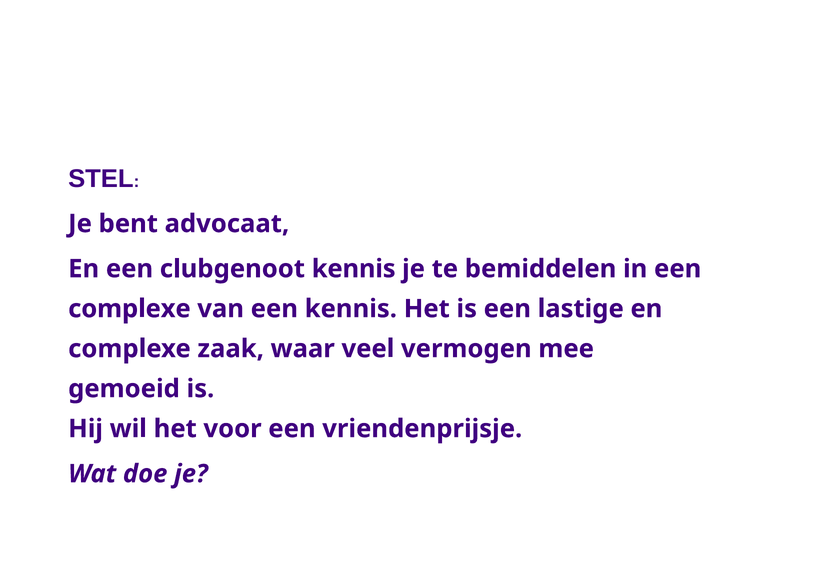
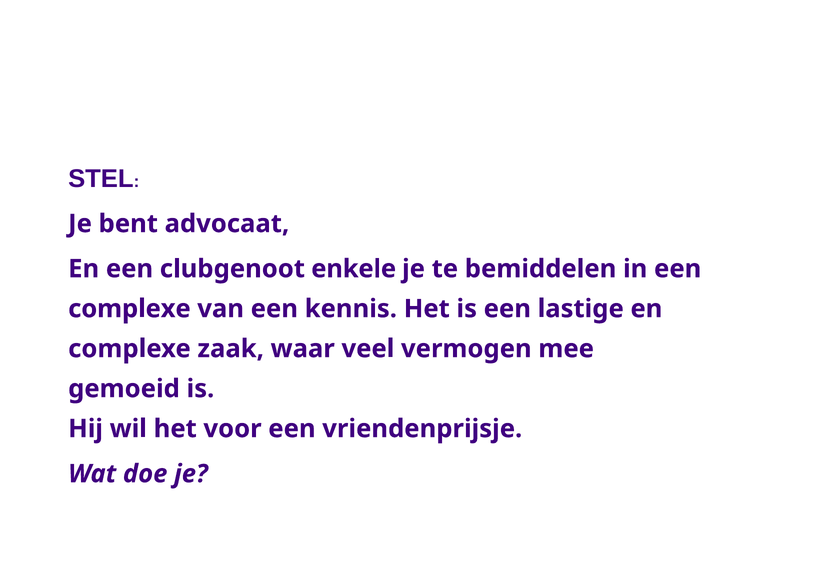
clubgenoot kennis: kennis -> enkele
